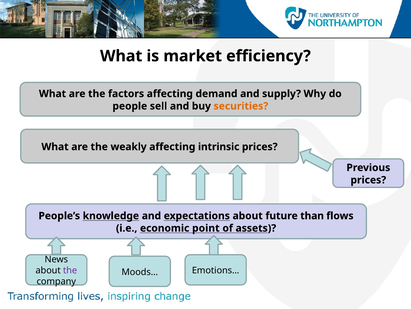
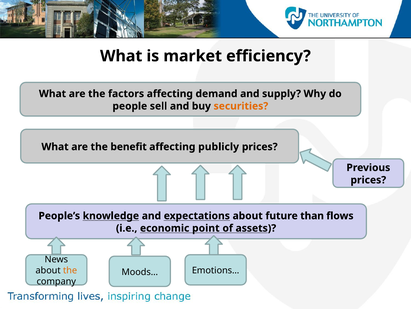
weakly: weakly -> benefit
intrinsic: intrinsic -> publicly
the at (70, 270) colour: purple -> orange
